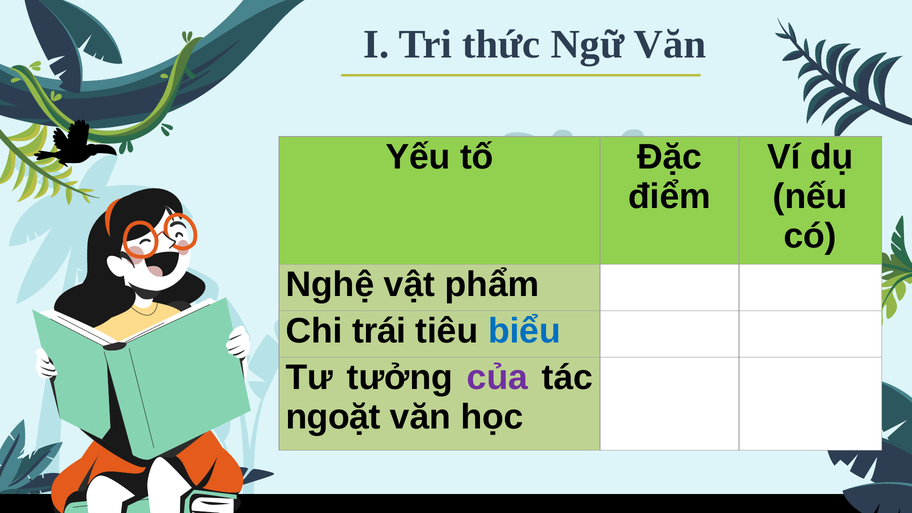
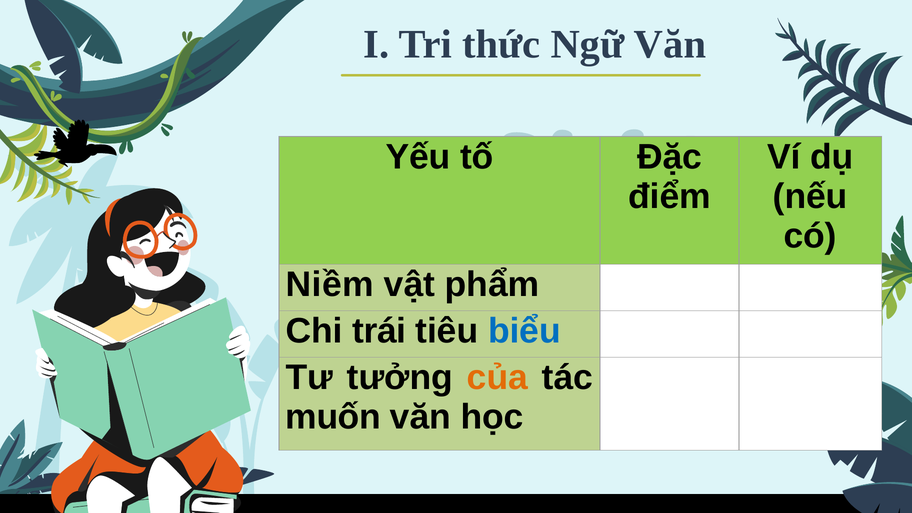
Nghệ: Nghệ -> Niềm
của colour: purple -> orange
ngoặt: ngoặt -> muốn
